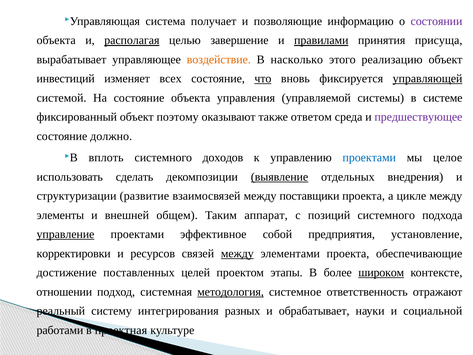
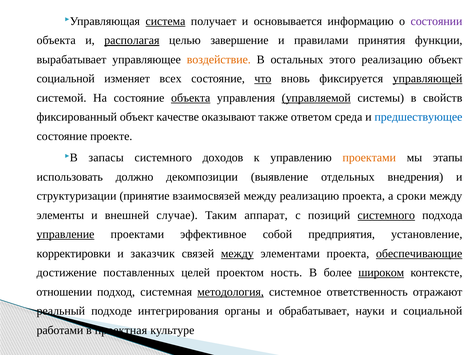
система underline: none -> present
позволяющие: позволяющие -> основывается
правилами underline: present -> none
присуща: присуща -> функции
насколько: насколько -> остальных
инвестиций at (66, 79): инвестиций -> социальной
объекта at (191, 98) underline: none -> present
управляемой underline: none -> present
системе: системе -> свойств
поэтому: поэтому -> качестве
предшествующее colour: purple -> blue
должно: должно -> проекте
вплоть: вплоть -> запасы
проектами at (369, 158) colour: blue -> orange
целое: целое -> этапы
сделать: сделать -> должно
выявление underline: present -> none
развитие: развитие -> принятие
между поставщики: поставщики -> реализацию
цикле: цикле -> сроки
общем: общем -> случае
системного at (386, 215) underline: none -> present
ресурсов: ресурсов -> заказчик
обеспечивающие underline: none -> present
этапы: этапы -> ность
систему: систему -> подходе
разных: разных -> органы
